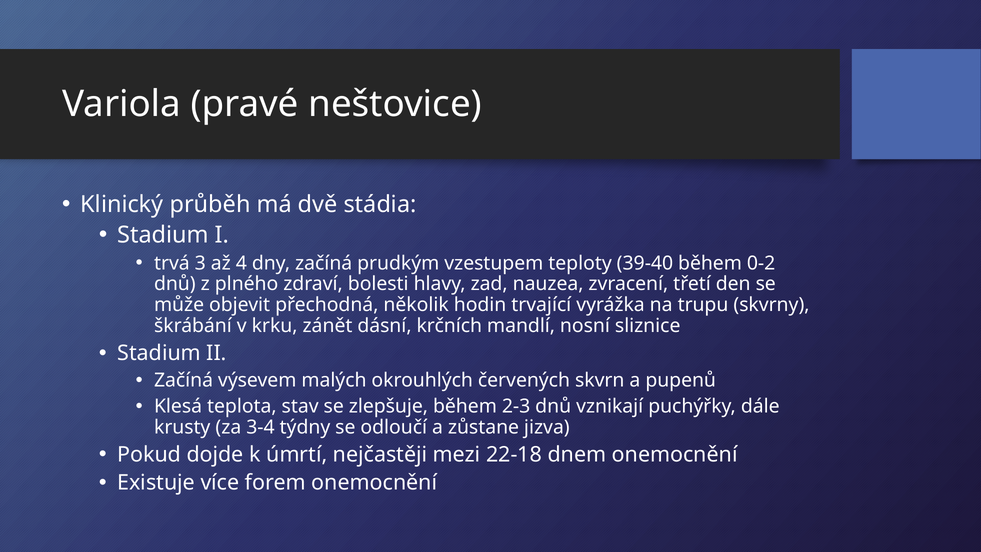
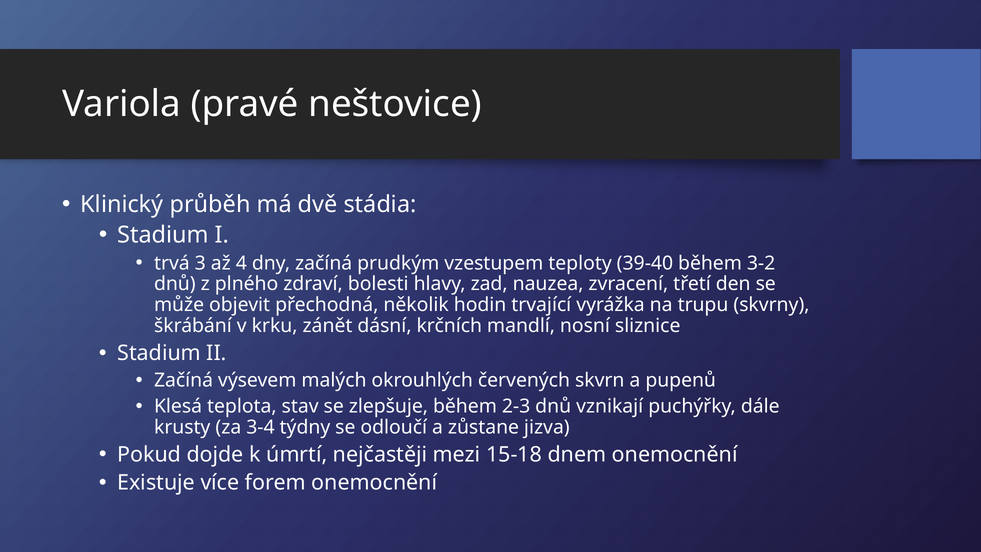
0-2: 0-2 -> 3-2
22-18: 22-18 -> 15-18
